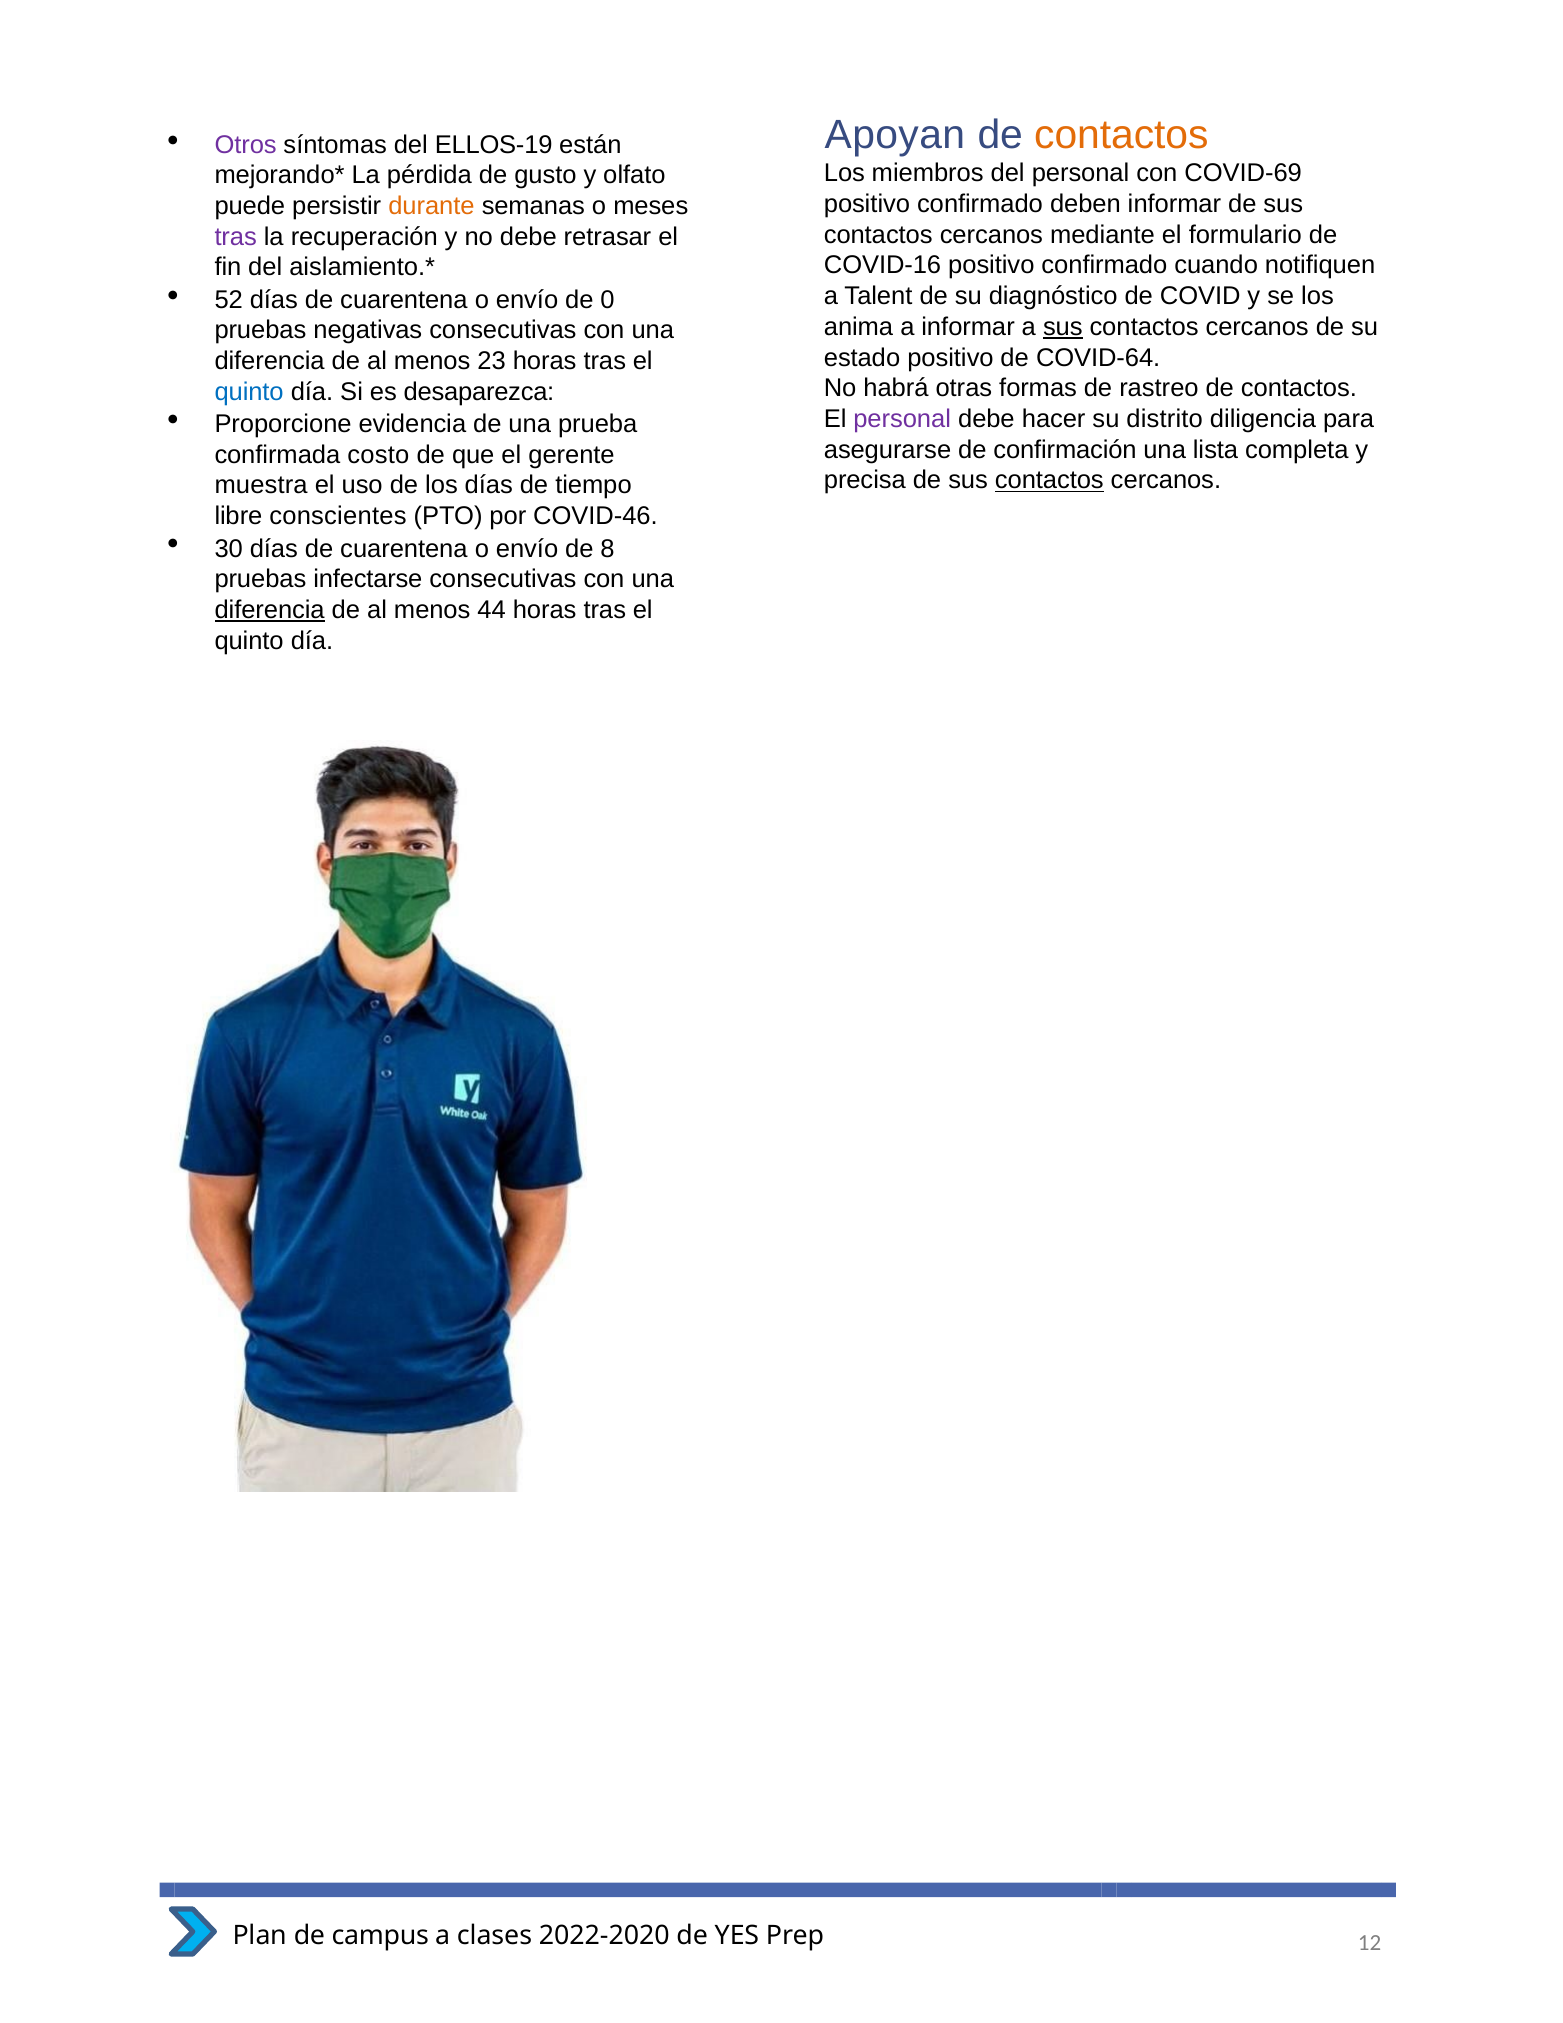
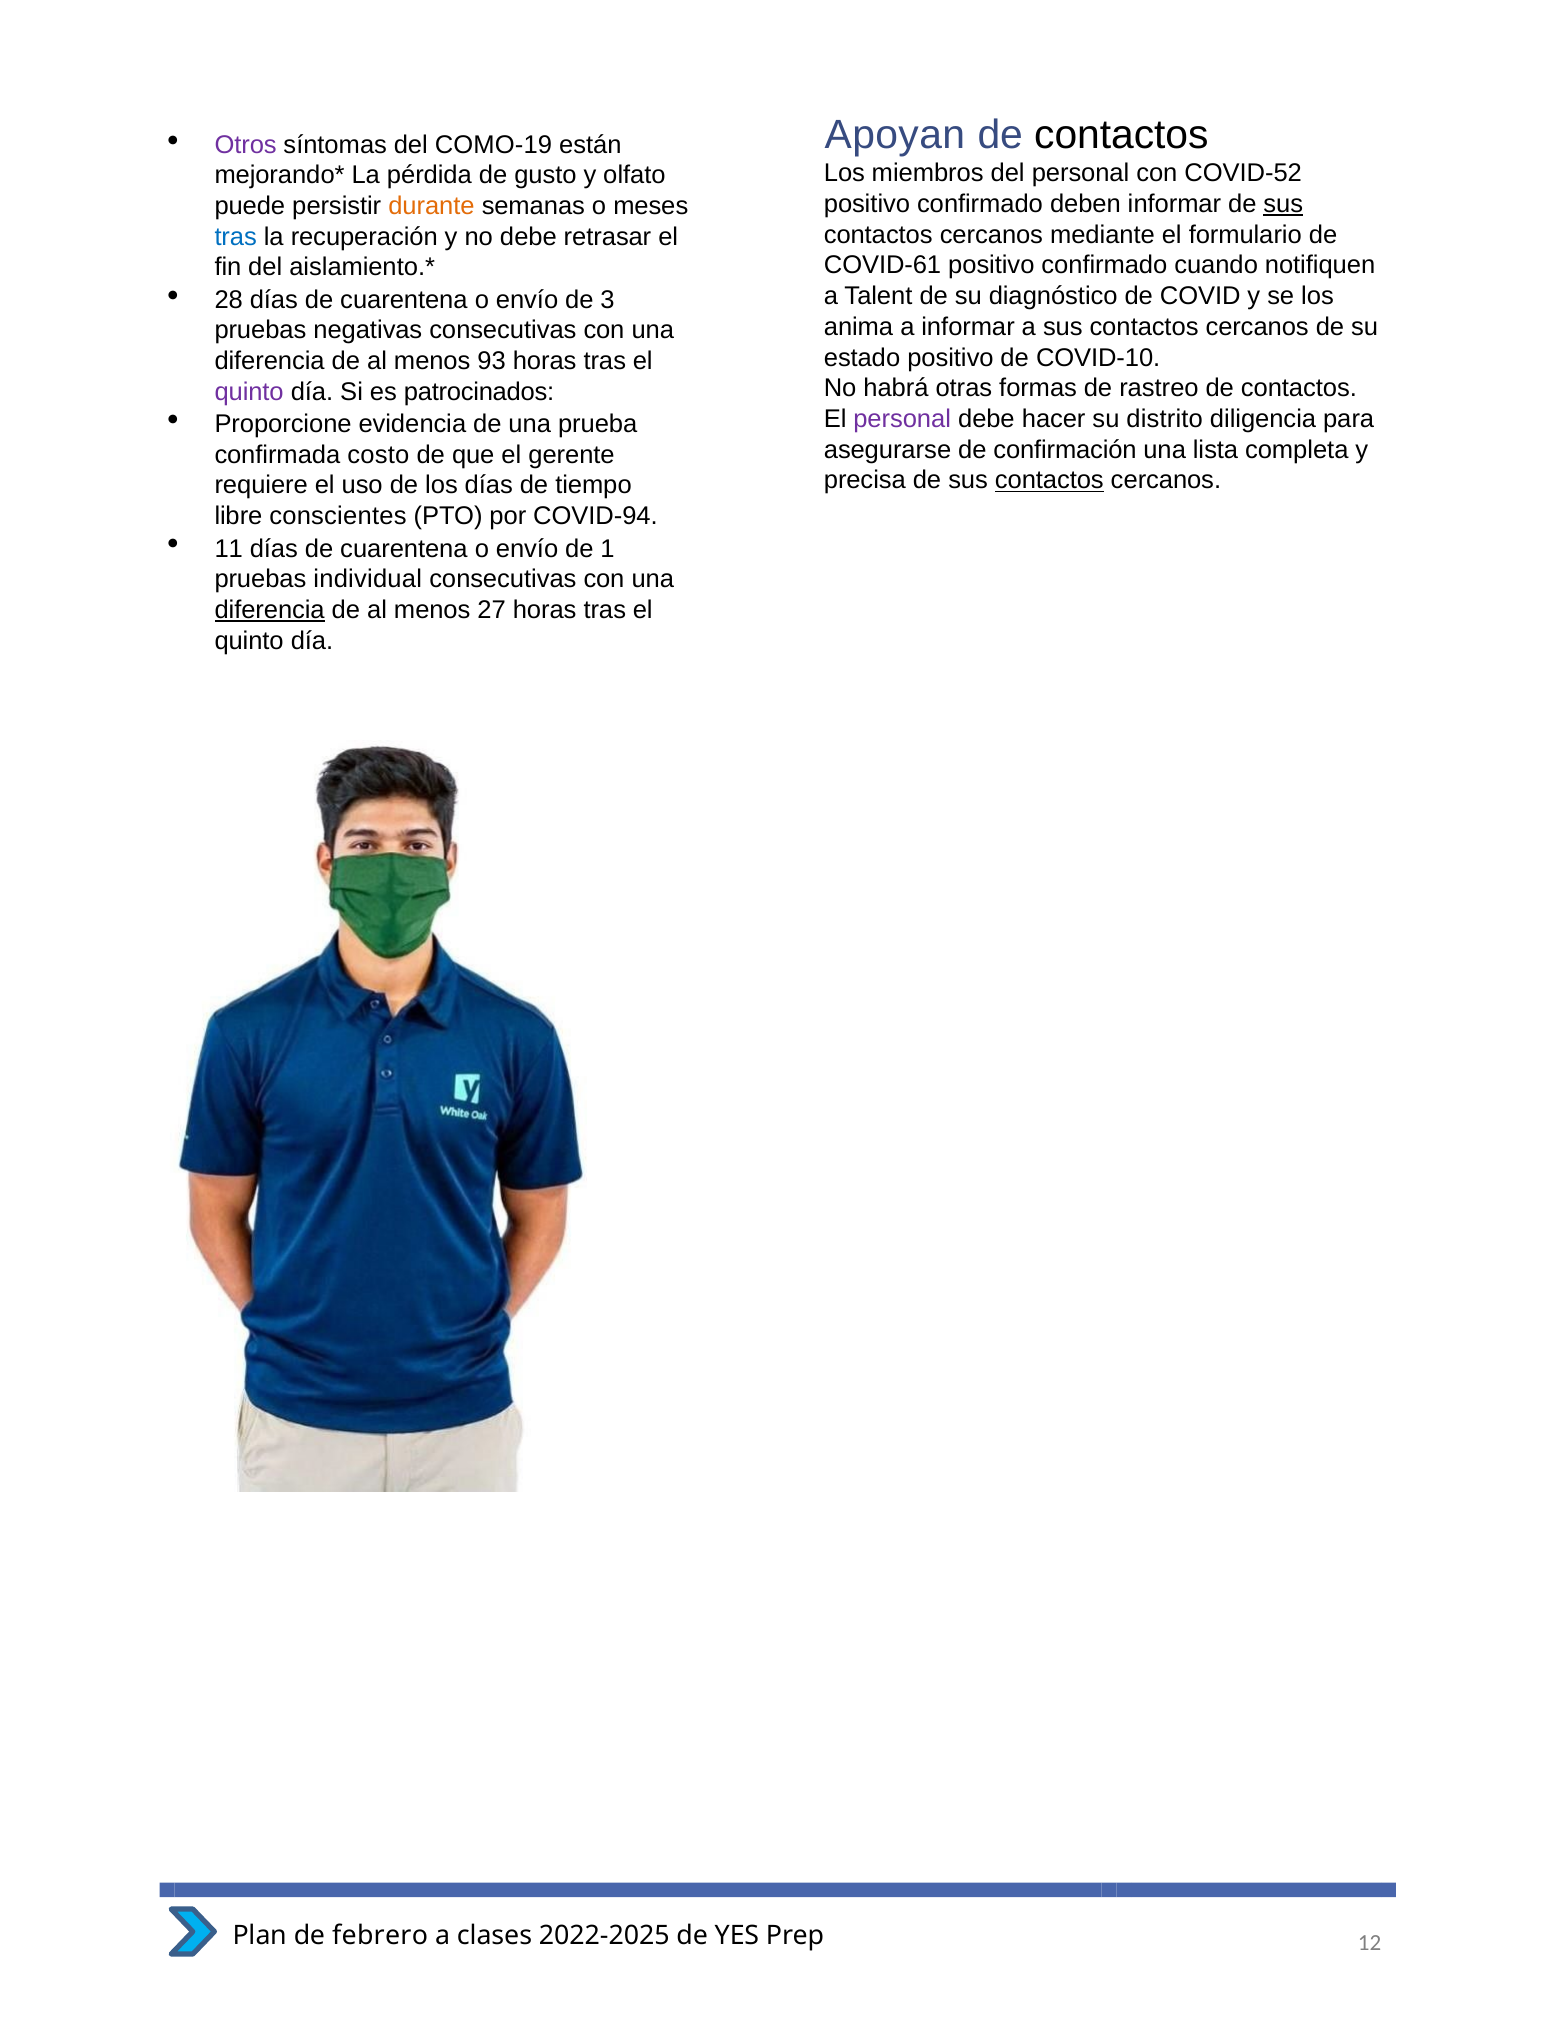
contactos at (1121, 135) colour: orange -> black
ELLOS-19: ELLOS-19 -> COMO-19
COVID-69: COVID-69 -> COVID-52
sus at (1283, 204) underline: none -> present
tras at (236, 237) colour: purple -> blue
COVID-16: COVID-16 -> COVID-61
52: 52 -> 28
0: 0 -> 3
sus at (1063, 327) underline: present -> none
COVID-64: COVID-64 -> COVID-10
23: 23 -> 93
quinto at (249, 392) colour: blue -> purple
desaparezca: desaparezca -> patrocinados
muestra: muestra -> requiere
COVID-46: COVID-46 -> COVID-94
30: 30 -> 11
8: 8 -> 1
infectarse: infectarse -> individual
44: 44 -> 27
campus: campus -> febrero
2022-2020: 2022-2020 -> 2022-2025
